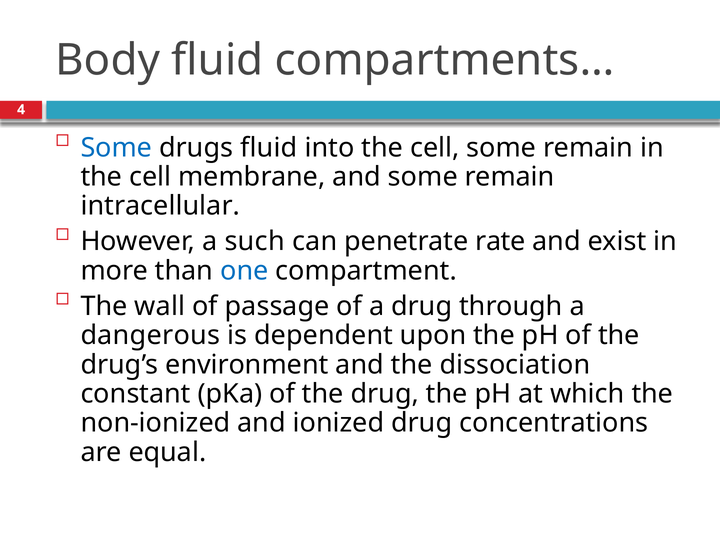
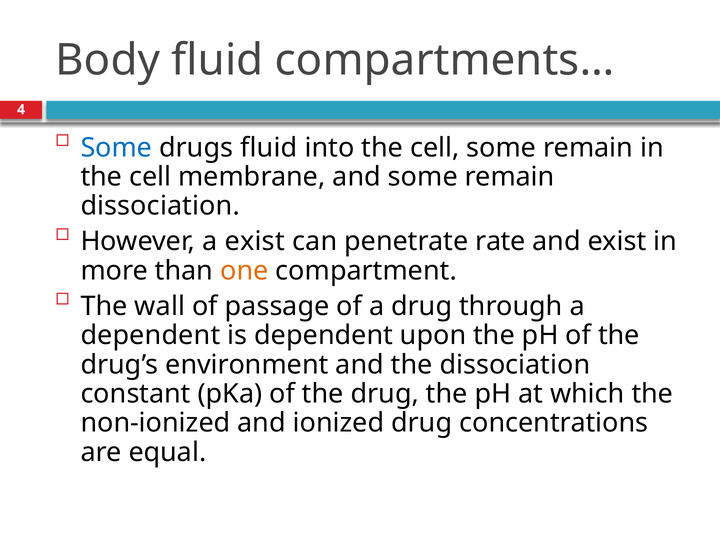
intracellular at (160, 206): intracellular -> dissociation
a such: such -> exist
one colour: blue -> orange
dangerous at (150, 335): dangerous -> dependent
